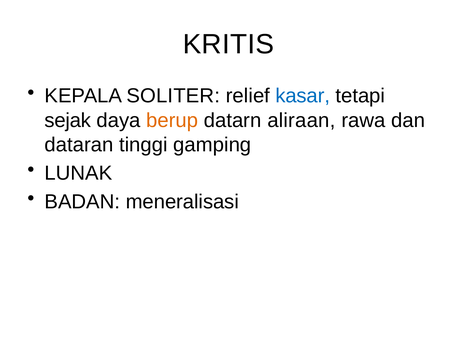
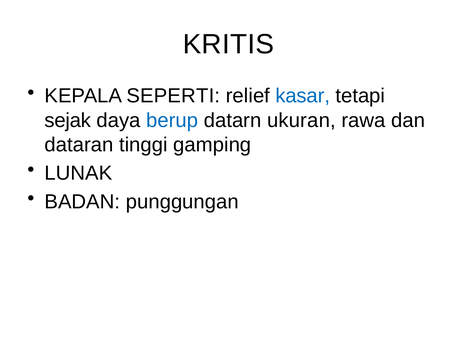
SOLITER: SOLITER -> SEPERTI
berup colour: orange -> blue
aliraan: aliraan -> ukuran
meneralisasi: meneralisasi -> punggungan
